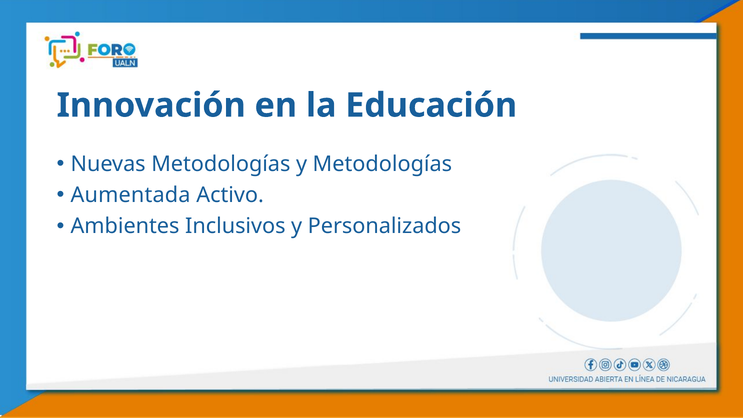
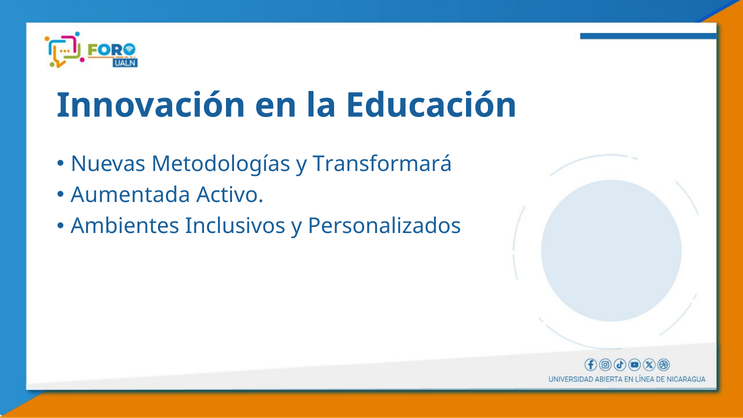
y Metodologías: Metodologías -> Transformará
